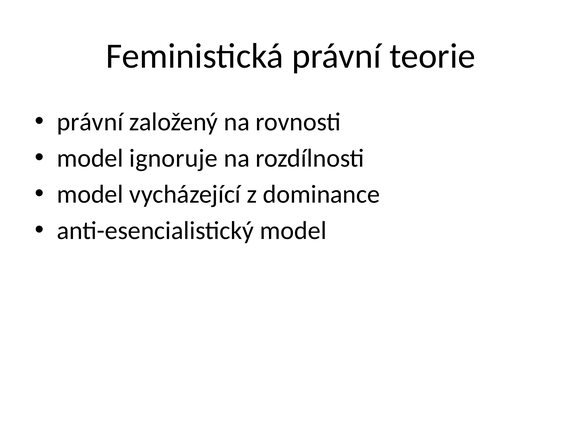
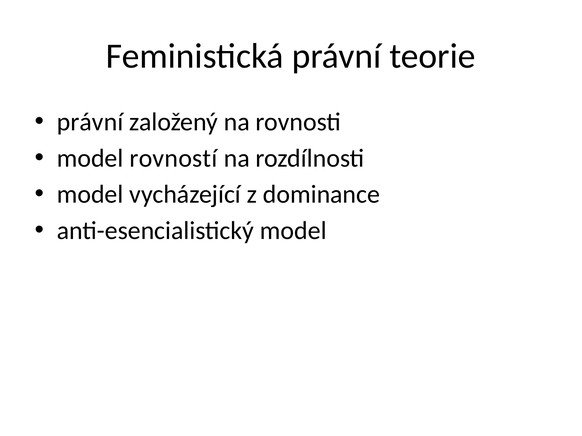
ignoruje: ignoruje -> rovností
